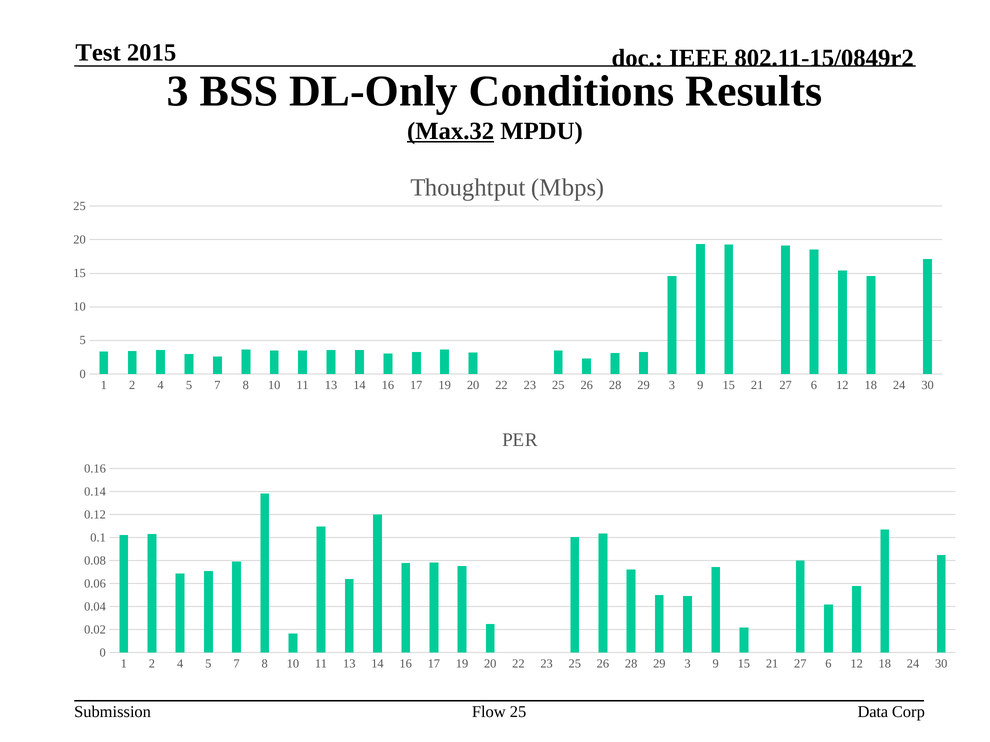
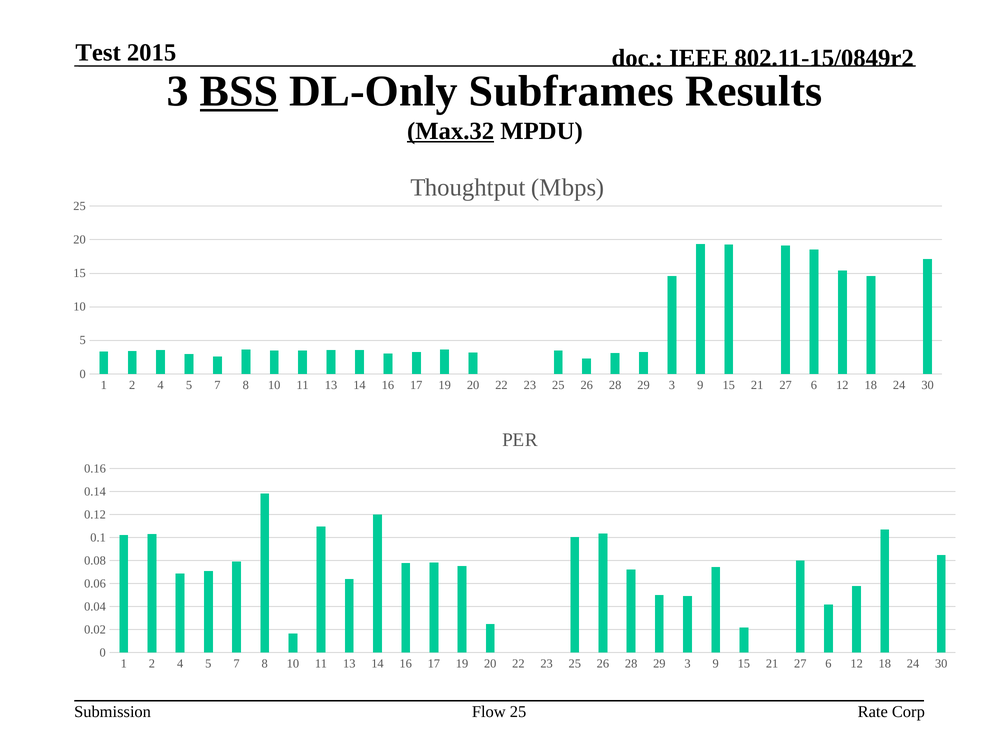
BSS underline: none -> present
Conditions: Conditions -> Subframes
Data: Data -> Rate
